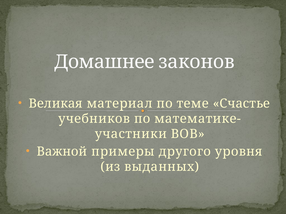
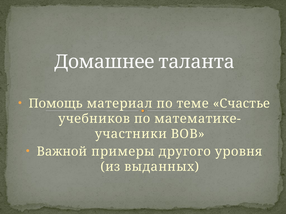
законов: законов -> таланта
Великая: Великая -> Помощь
